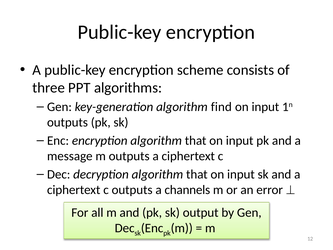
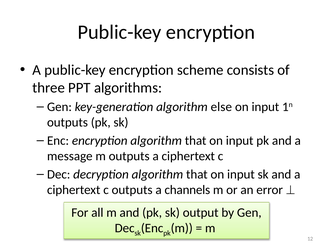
find: find -> else
